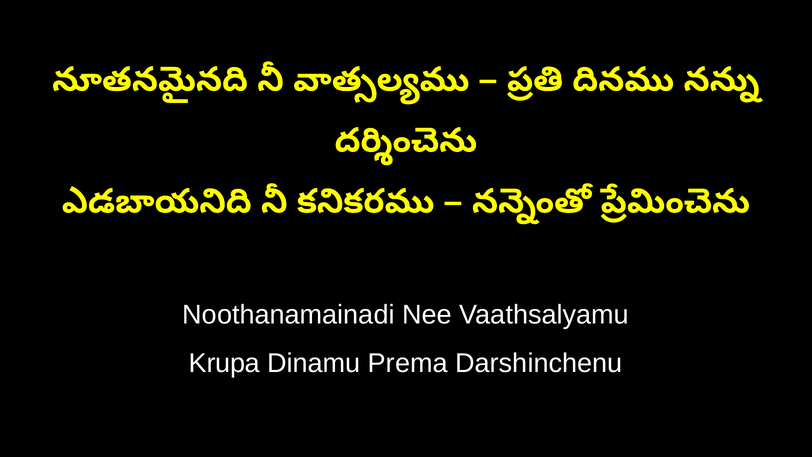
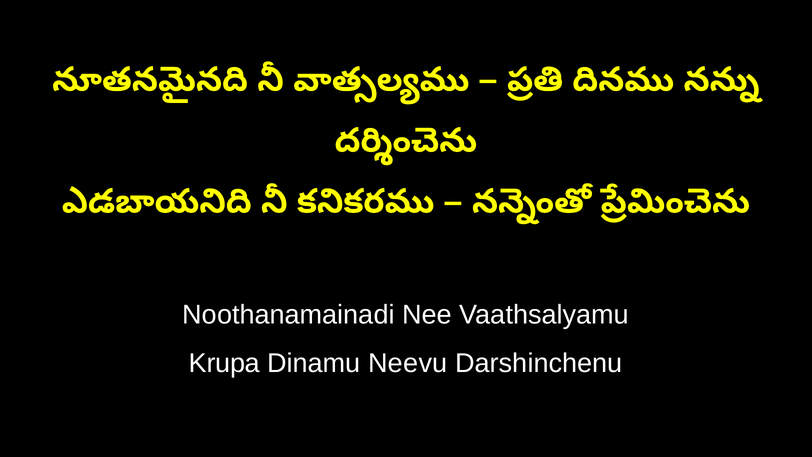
Prema: Prema -> Neevu
